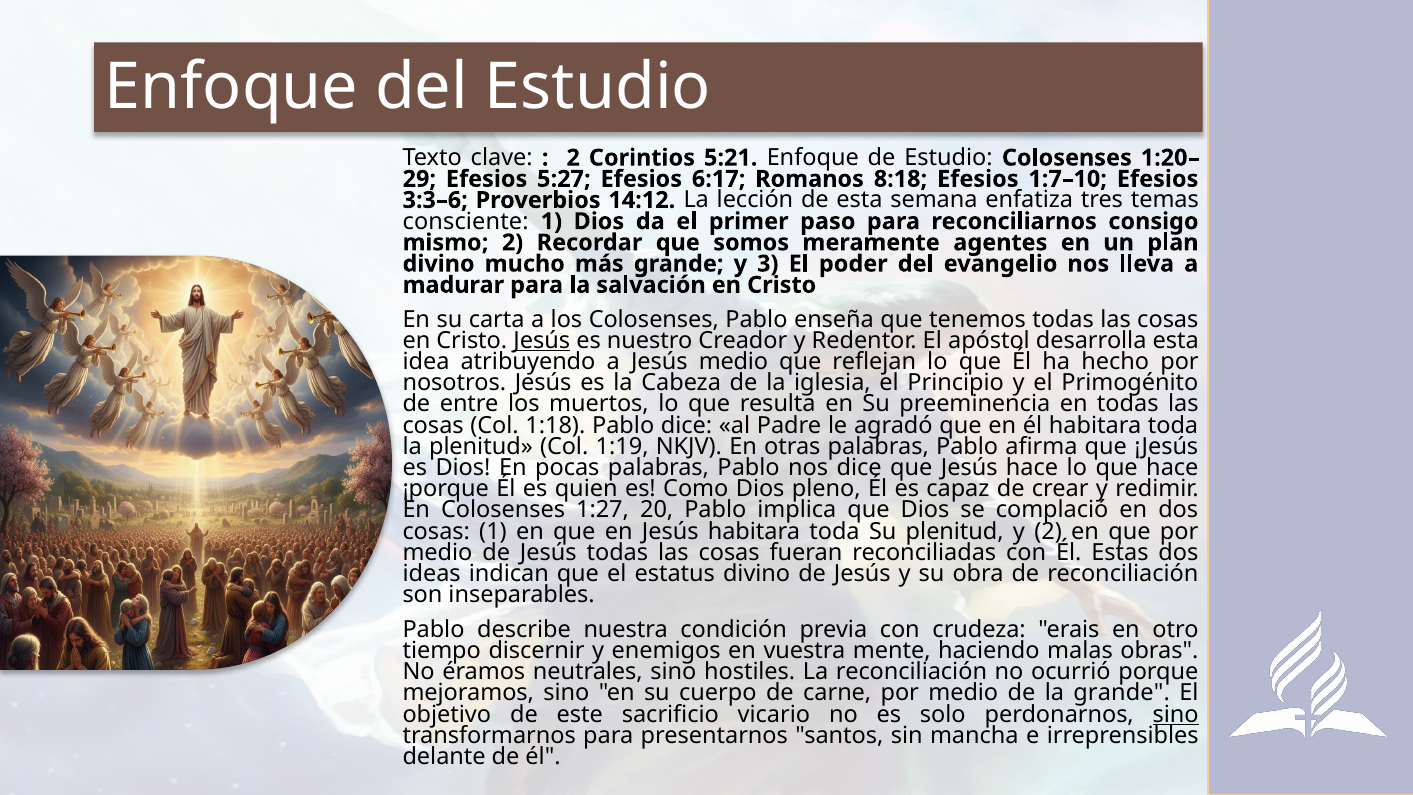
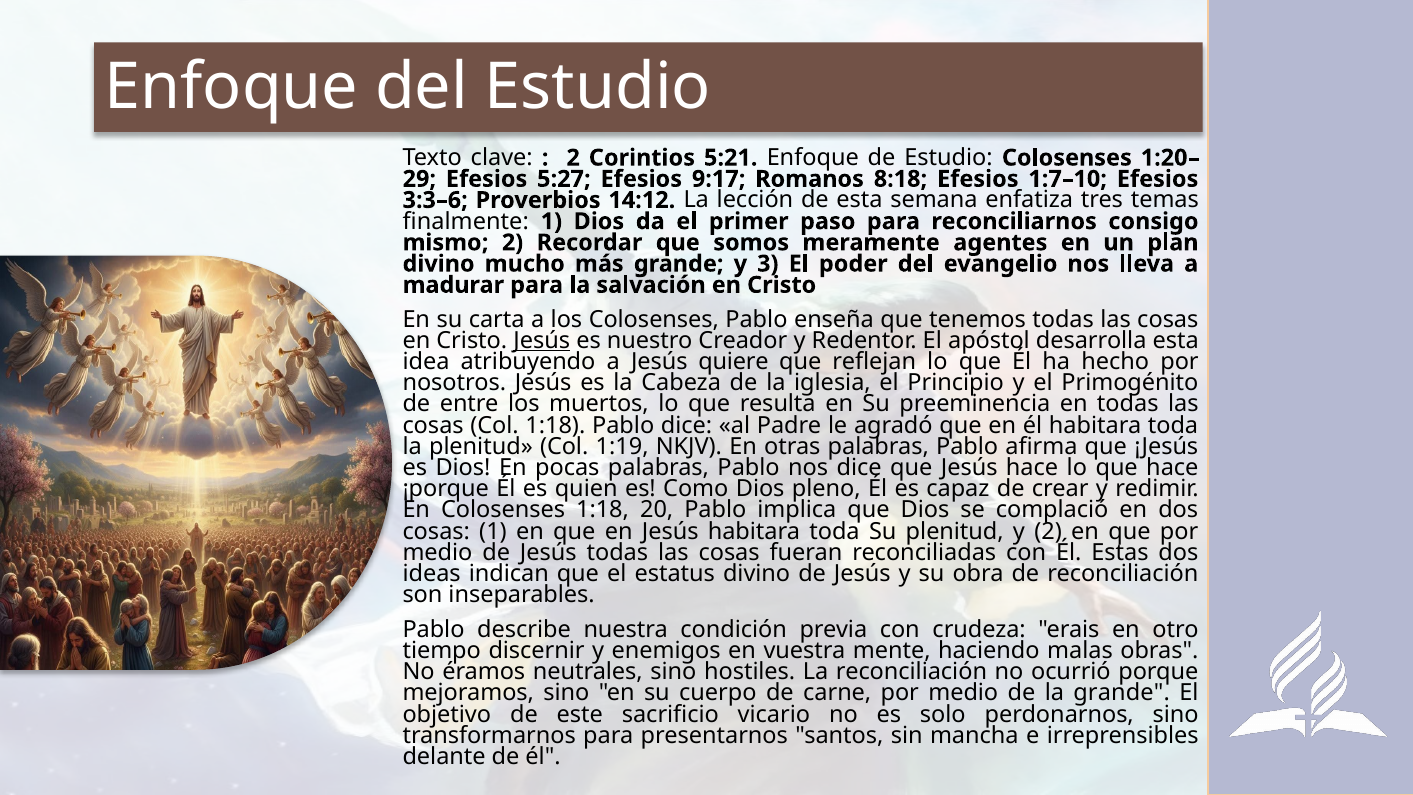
6:17: 6:17 -> 9:17
consciente: consciente -> finalmente
Jesús medio: medio -> quiere
Colosenses 1:27: 1:27 -> 1:18
sino at (1176, 714) underline: present -> none
